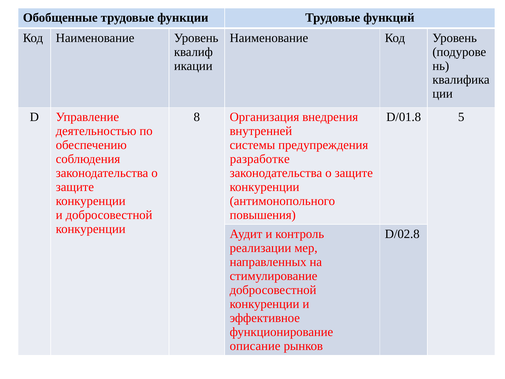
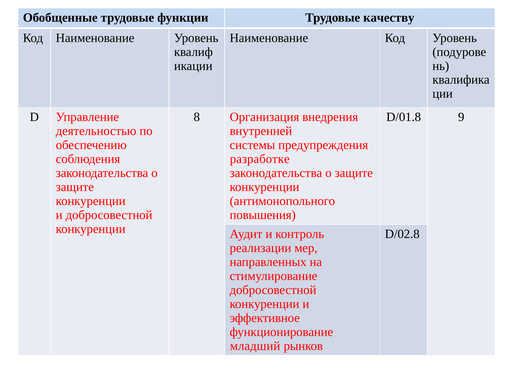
функций: функций -> качеству
5: 5 -> 9
описание: описание -> младший
